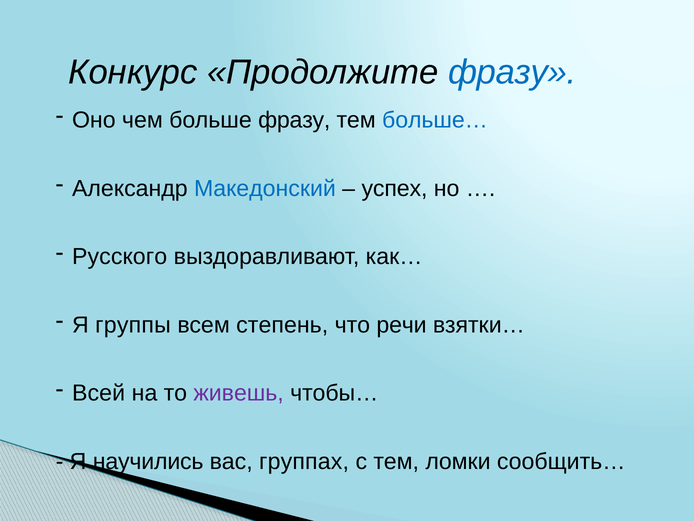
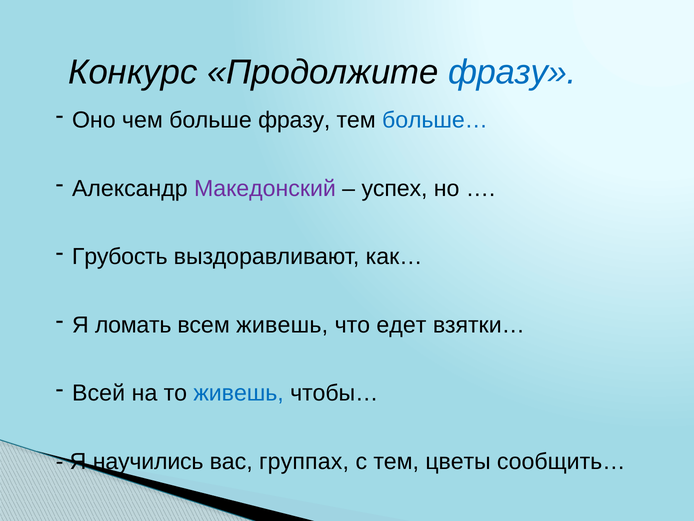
Македонский colour: blue -> purple
Русского: Русского -> Грубость
группы: группы -> ломать
всем степень: степень -> живешь
речи: речи -> едет
живешь at (239, 393) colour: purple -> blue
ломки: ломки -> цветы
